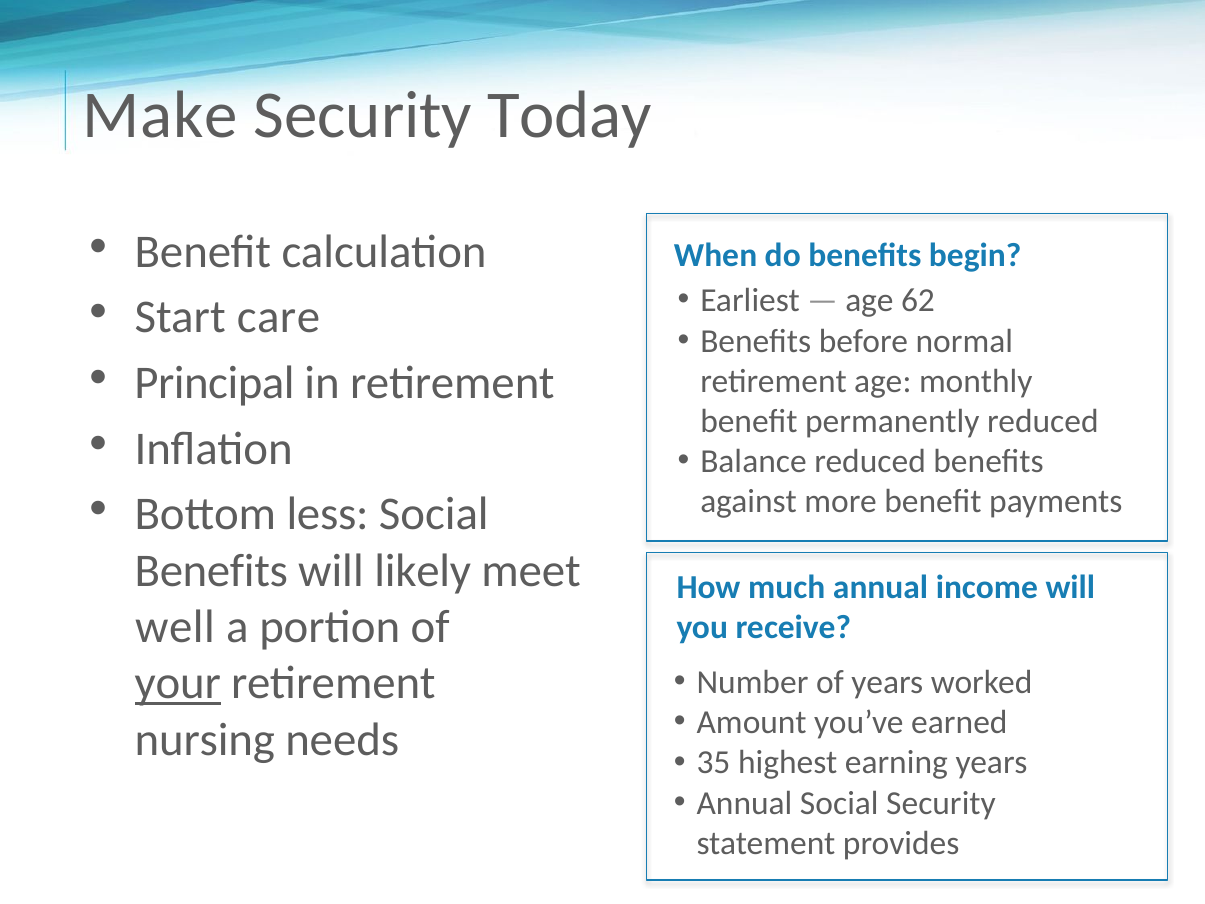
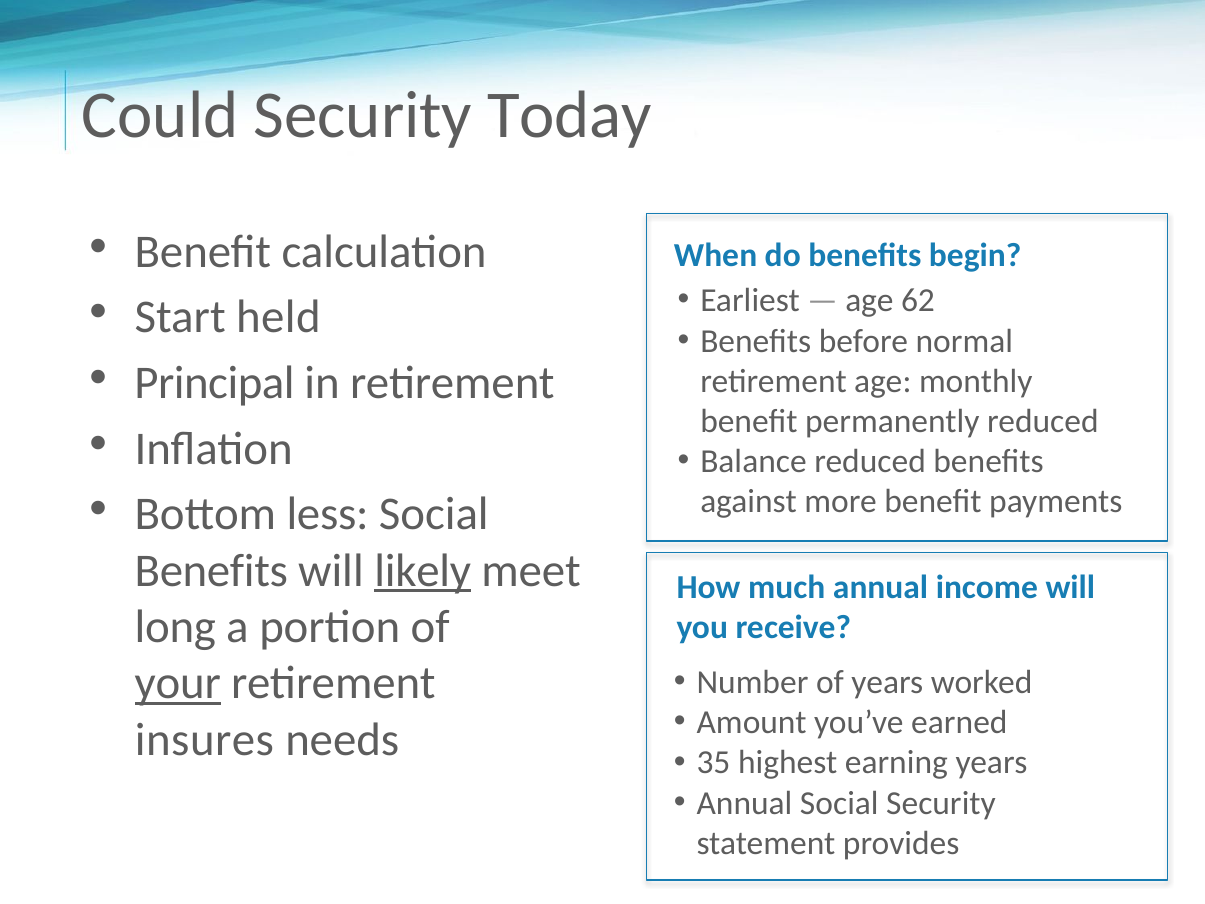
Make: Make -> Could
care: care -> held
likely underline: none -> present
well: well -> long
nursing: nursing -> insures
